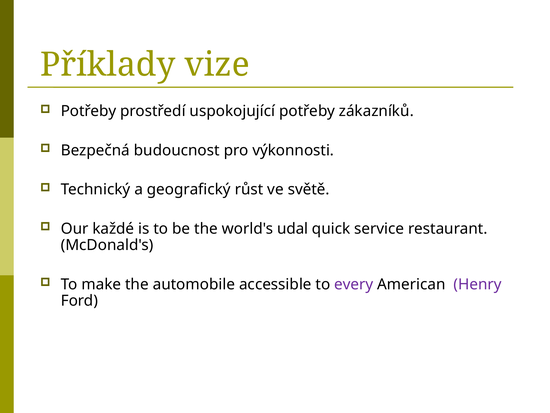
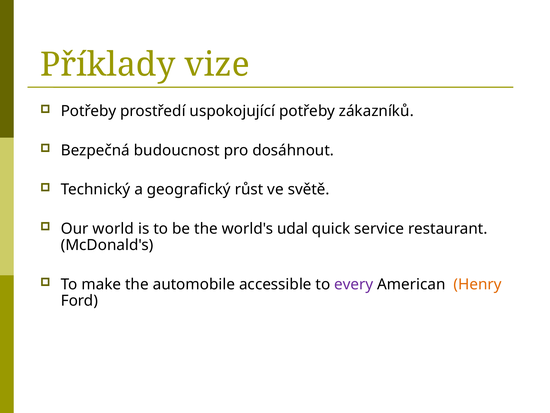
výkonnosti: výkonnosti -> dosáhnout
každé: každé -> world
Henry colour: purple -> orange
